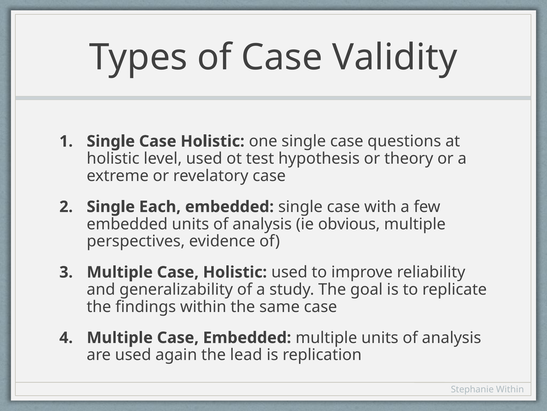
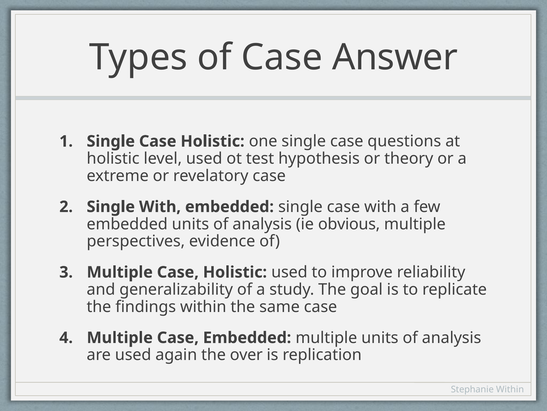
Validity: Validity -> Answer
Single Each: Each -> With
lead: lead -> over
